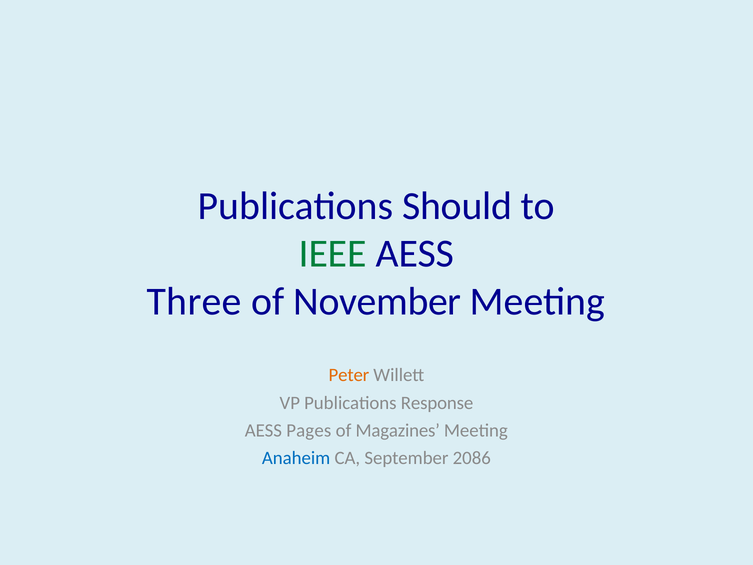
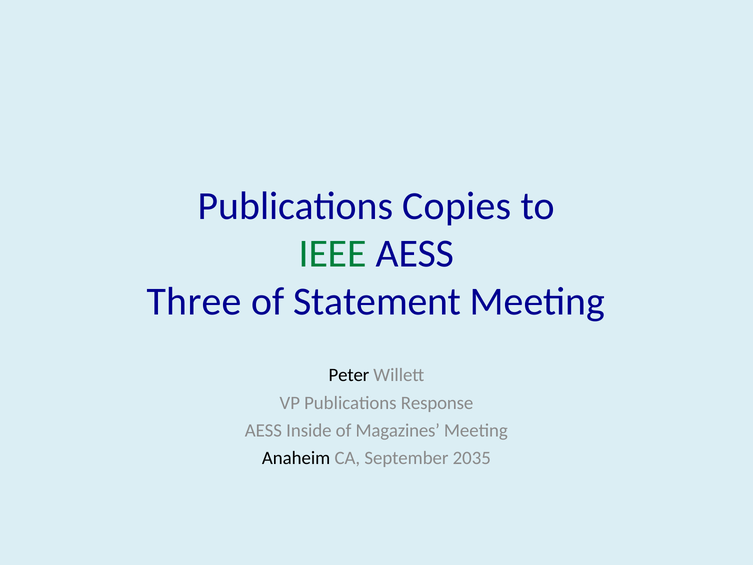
Should: Should -> Copies
November: November -> Statement
Peter colour: orange -> black
Pages: Pages -> Inside
Anaheim colour: blue -> black
2086: 2086 -> 2035
